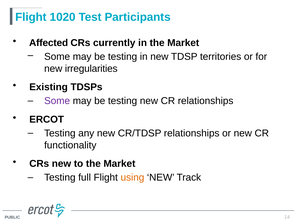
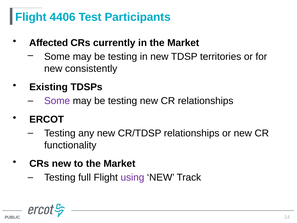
1020: 1020 -> 4406
irregularities: irregularities -> consistently
using colour: orange -> purple
